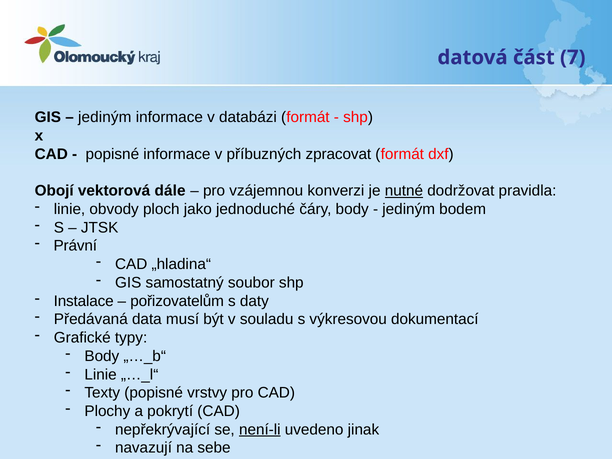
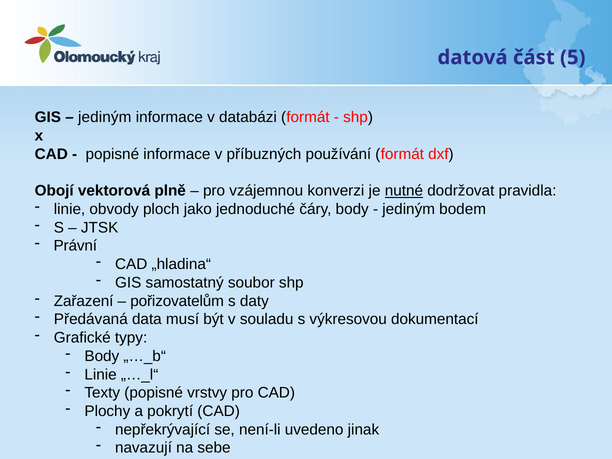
7: 7 -> 5
zpracovat: zpracovat -> používání
dále: dále -> plně
Instalace: Instalace -> Zařazení
není-li underline: present -> none
